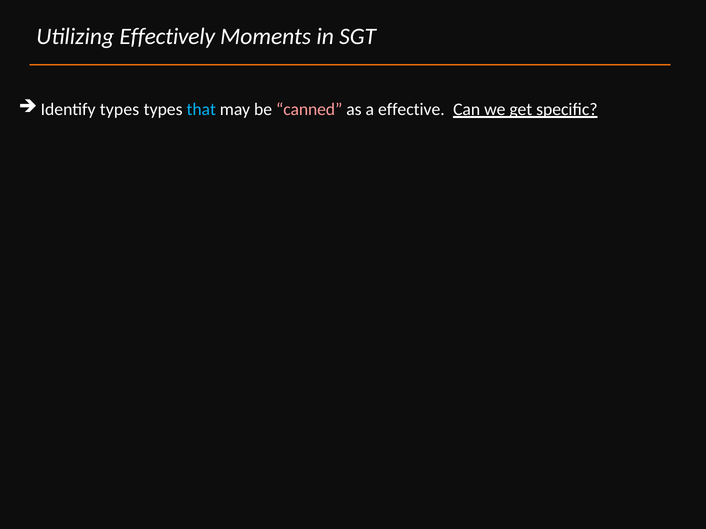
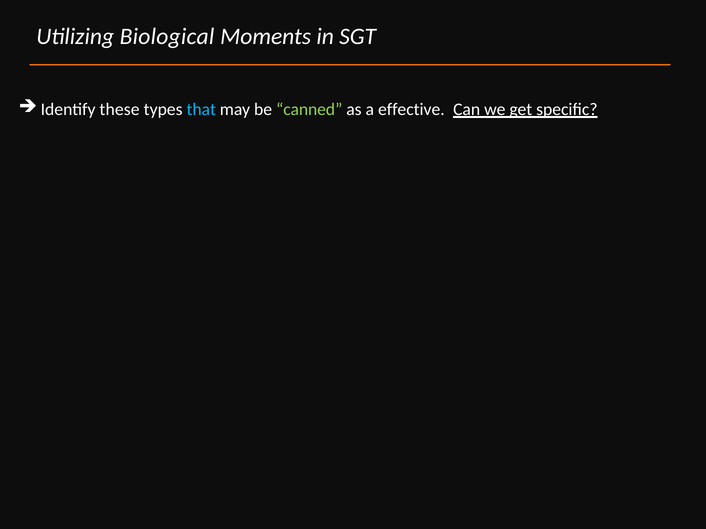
Effectively: Effectively -> Biological
Identify types: types -> these
canned colour: pink -> light green
